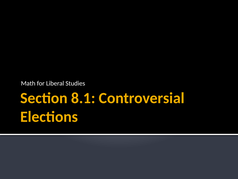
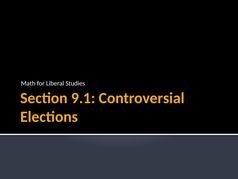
8.1: 8.1 -> 9.1
